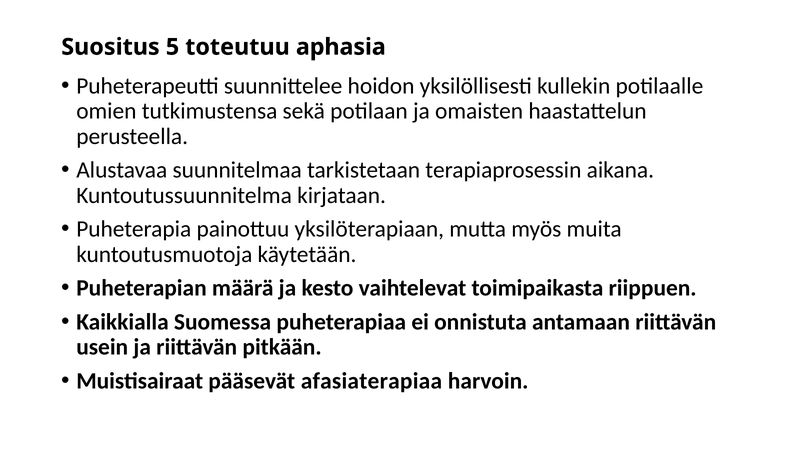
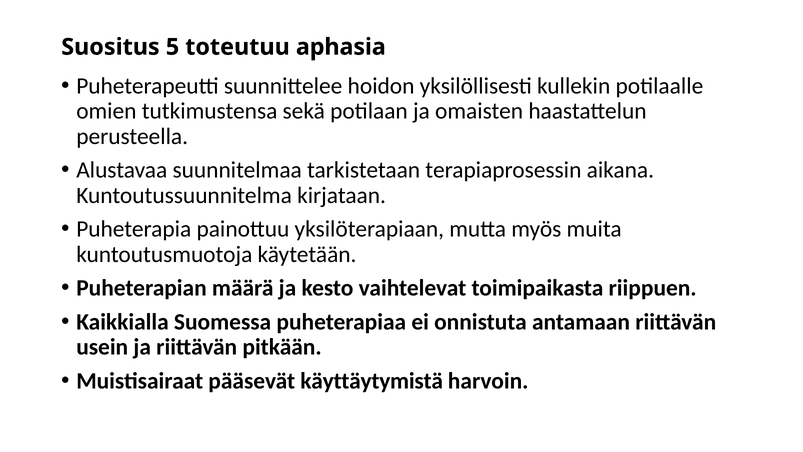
afasiaterapiaa: afasiaterapiaa -> käyttäytymistä
